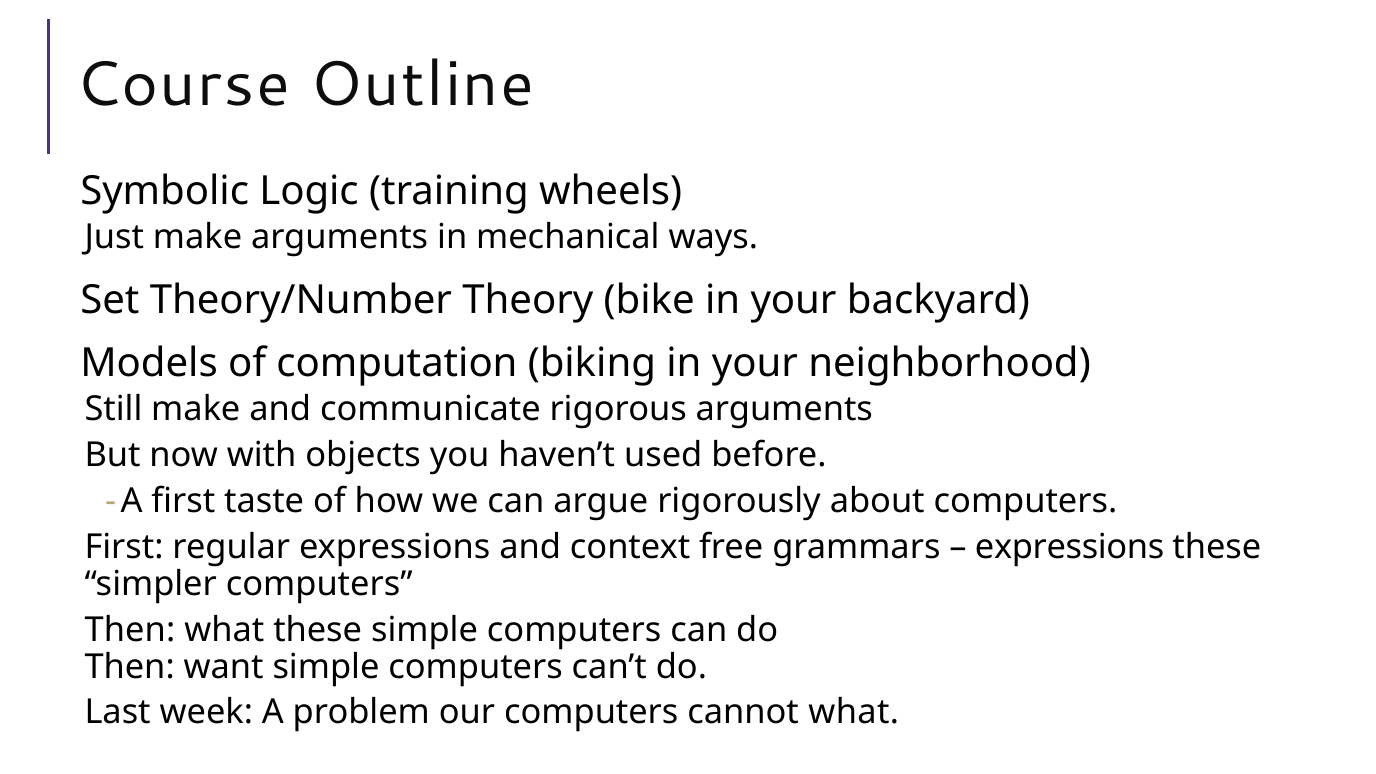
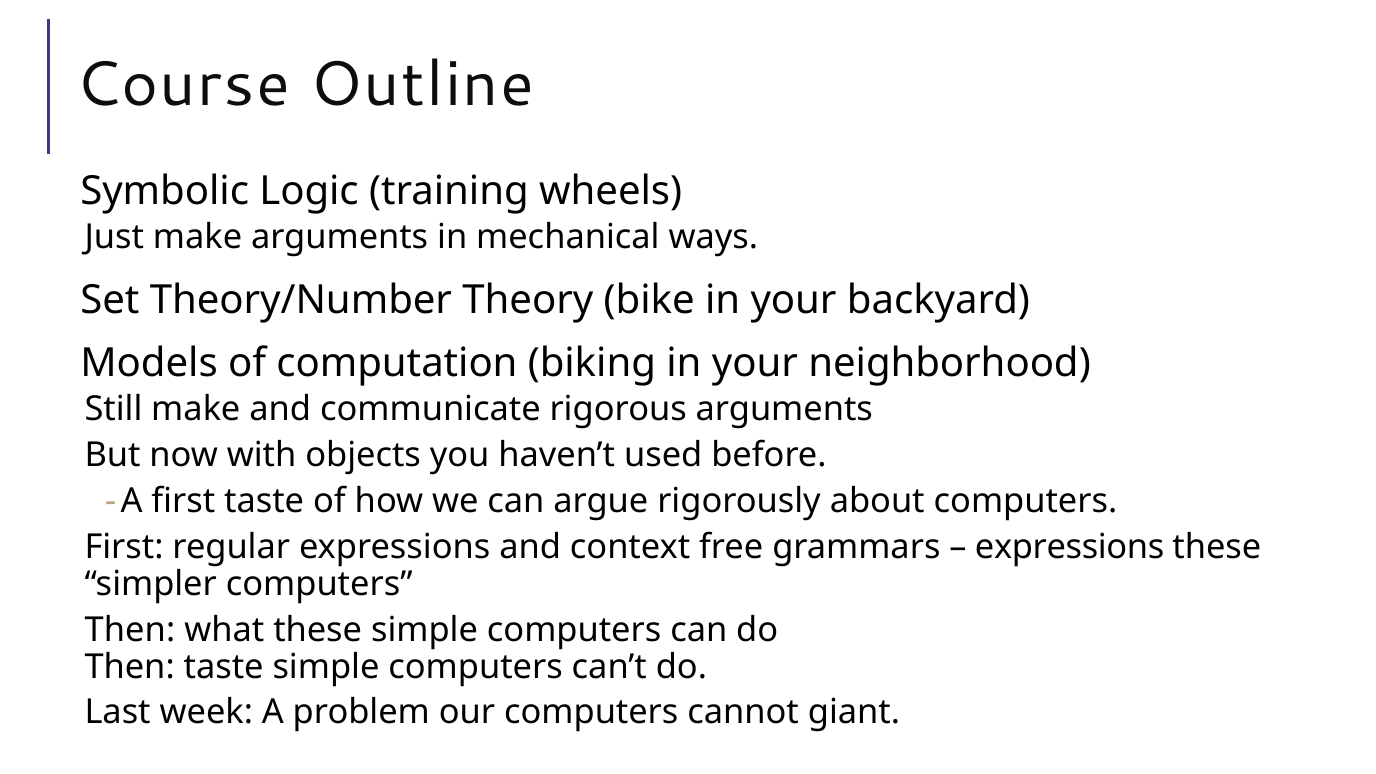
Then want: want -> taste
cannot what: what -> giant
